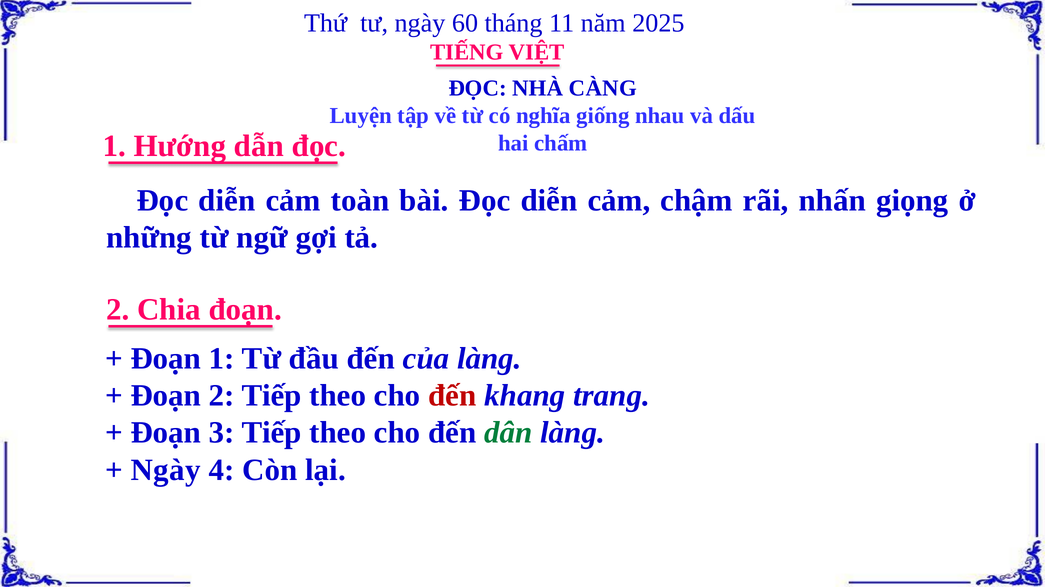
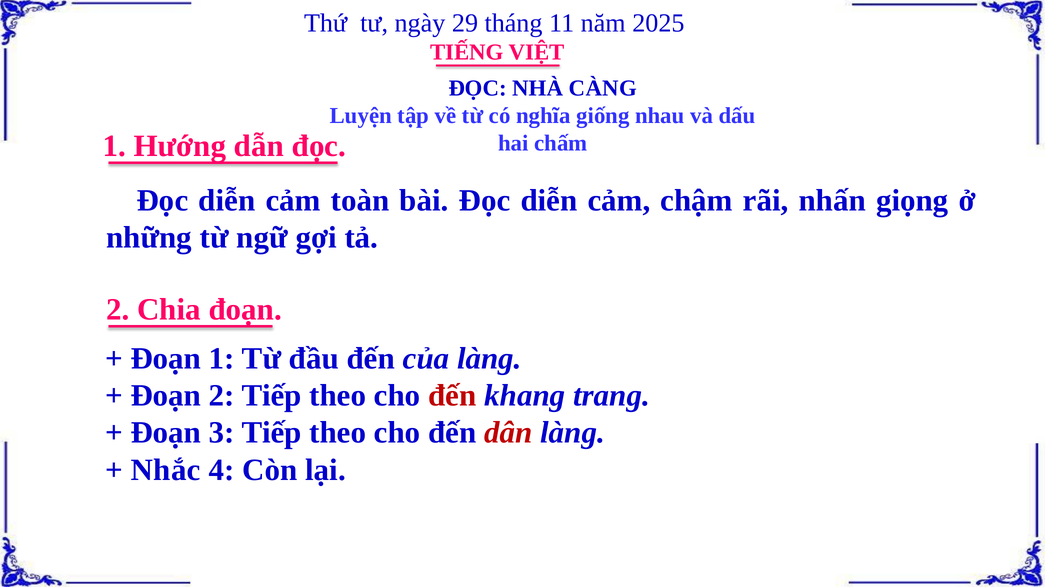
60: 60 -> 29
dân colour: green -> red
Ngày at (166, 470): Ngày -> Nhắc
